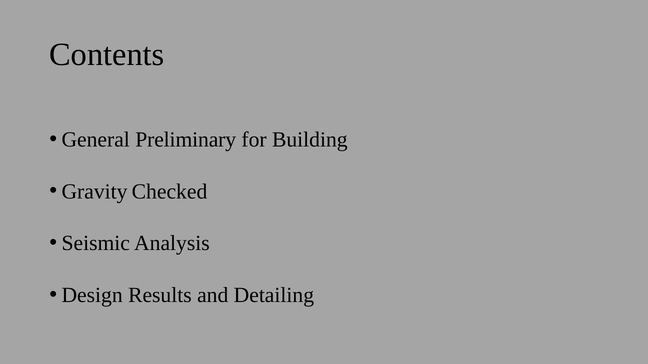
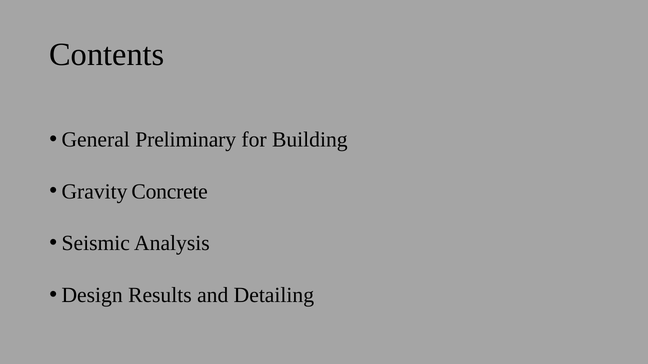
Checked: Checked -> Concrete
